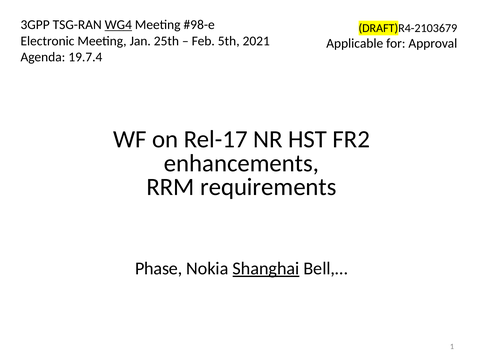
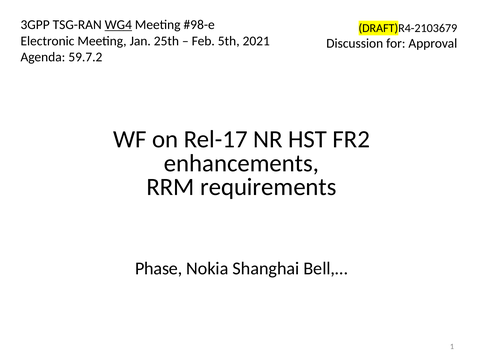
Applicable: Applicable -> Discussion
19.7.4: 19.7.4 -> 59.7.2
Shanghai underline: present -> none
